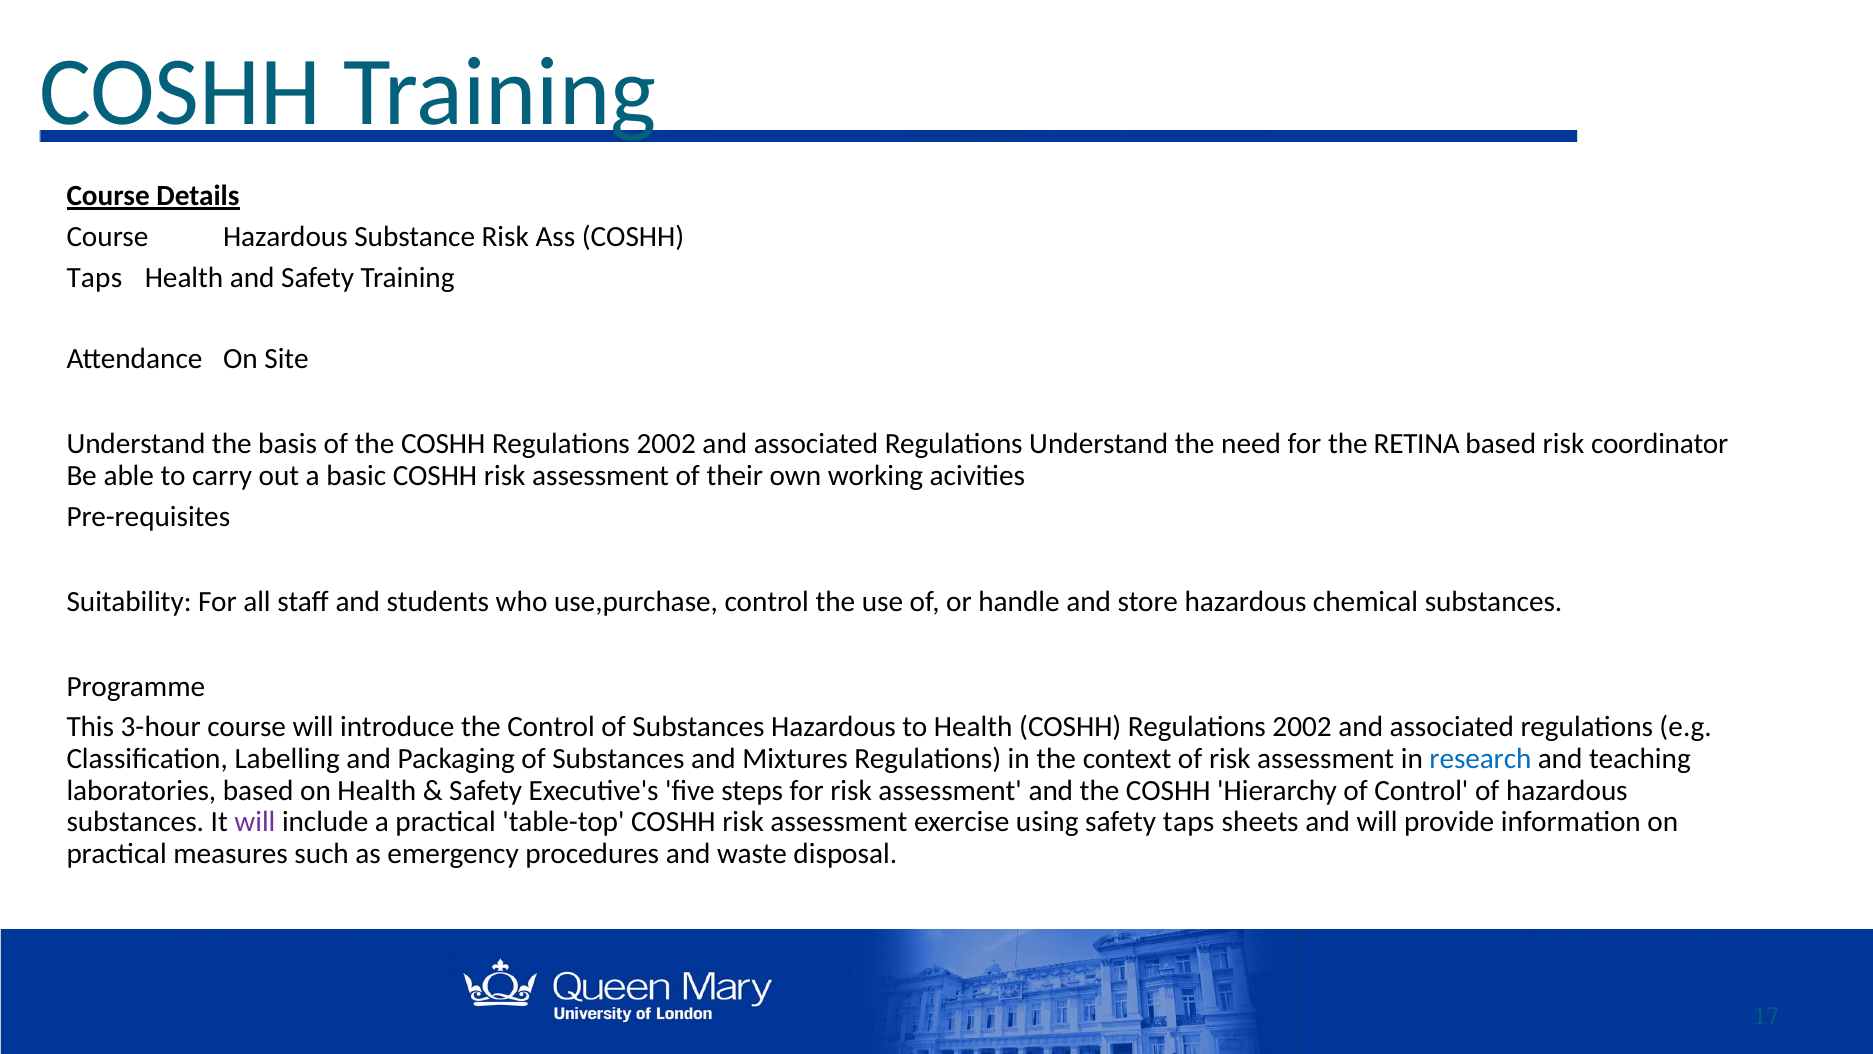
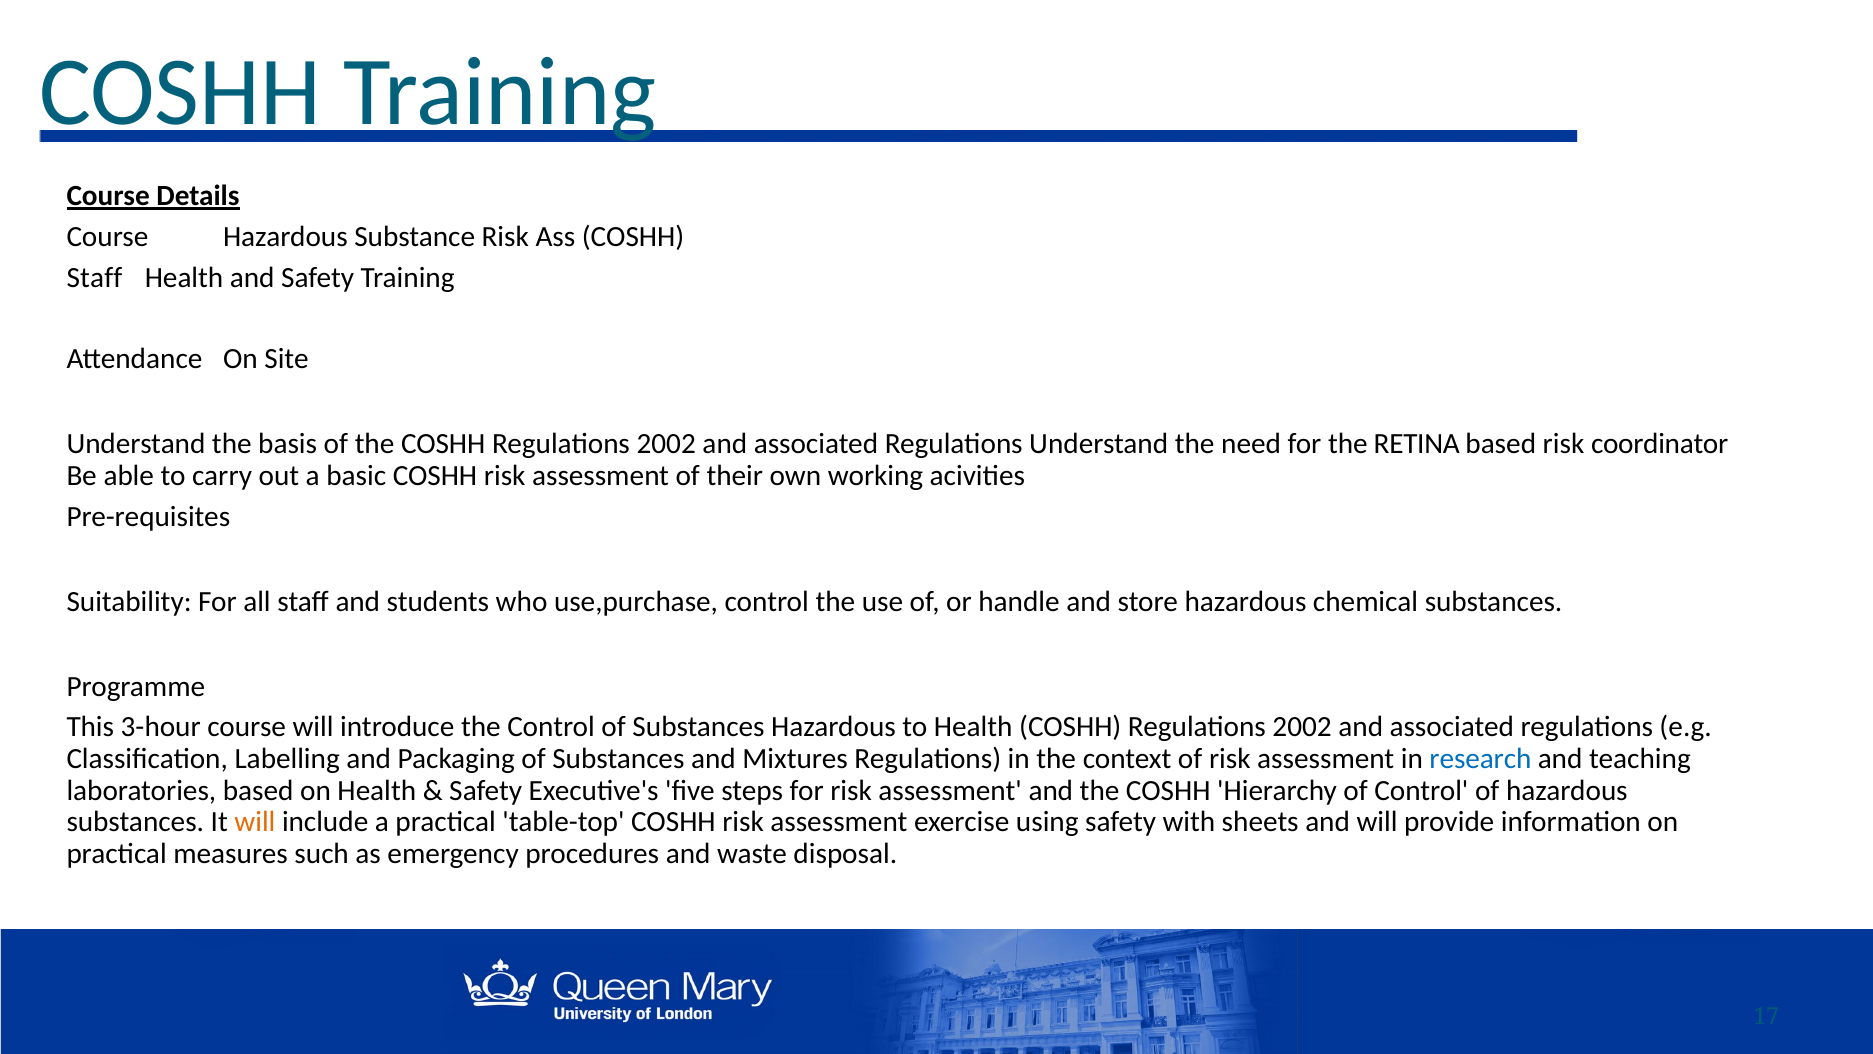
Taps at (94, 278): Taps -> Staff
will at (255, 822) colour: purple -> orange
safety taps: taps -> with
